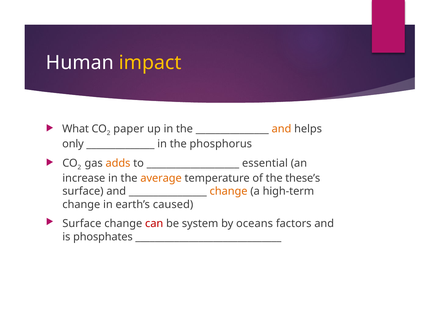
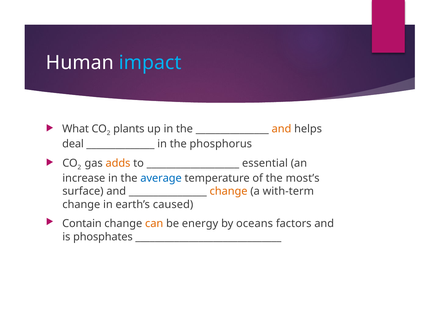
impact colour: yellow -> light blue
paper: paper -> plants
only: only -> deal
average colour: orange -> blue
these’s: these’s -> most’s
high-term: high-term -> with-term
Surface at (82, 224): Surface -> Contain
can colour: red -> orange
system: system -> energy
